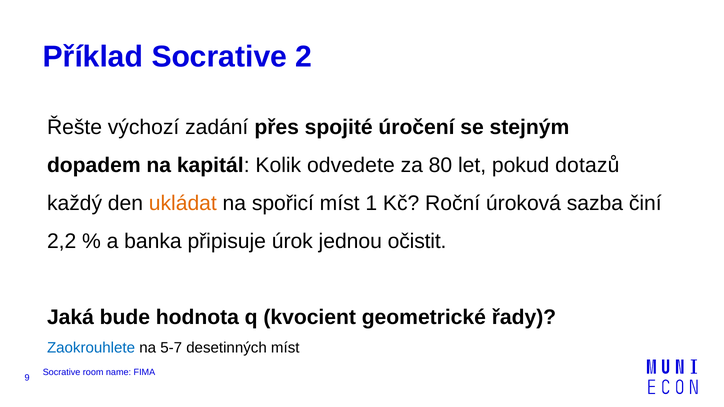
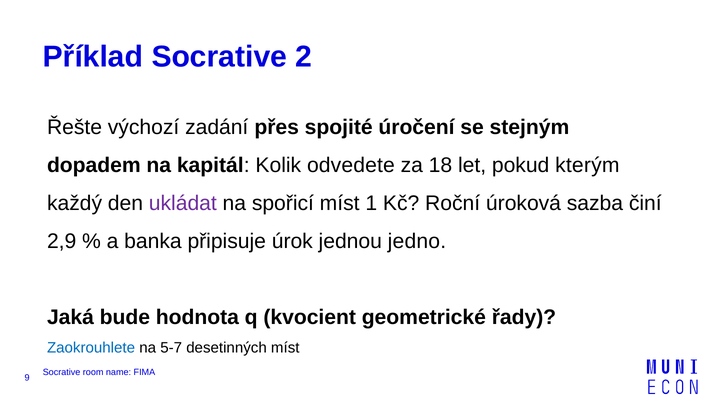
80: 80 -> 18
dotazů: dotazů -> kterým
ukládat colour: orange -> purple
2,2: 2,2 -> 2,9
očistit: očistit -> jedno
